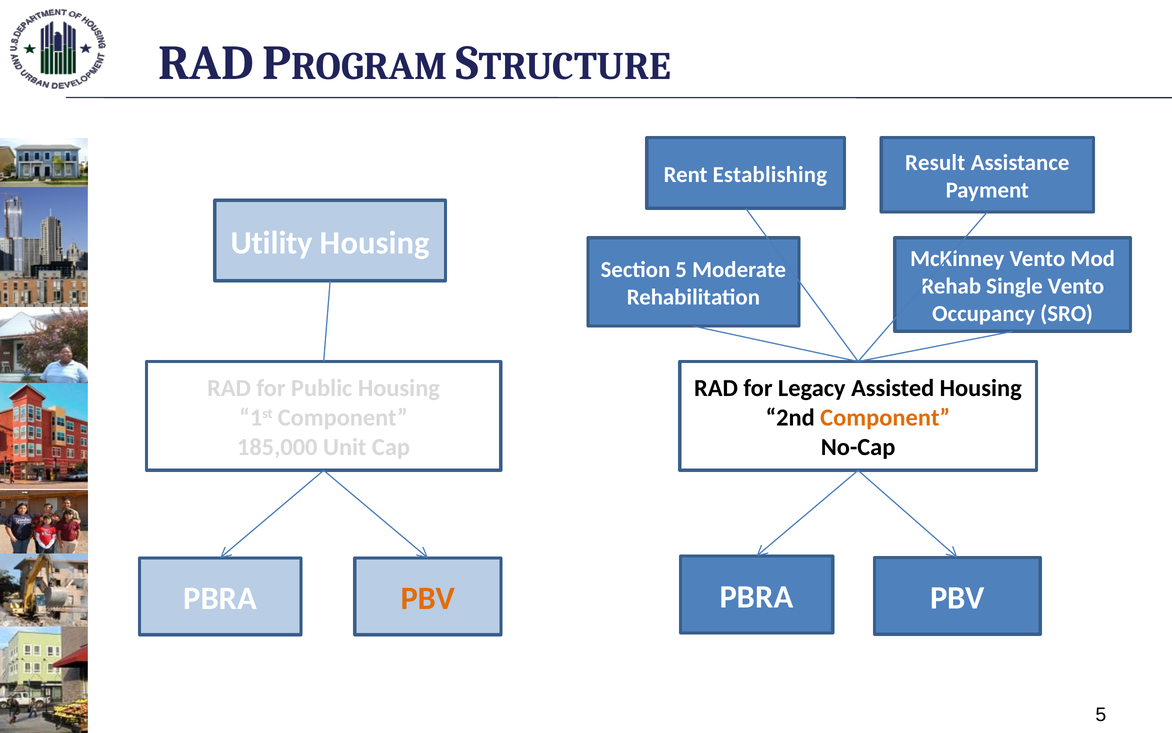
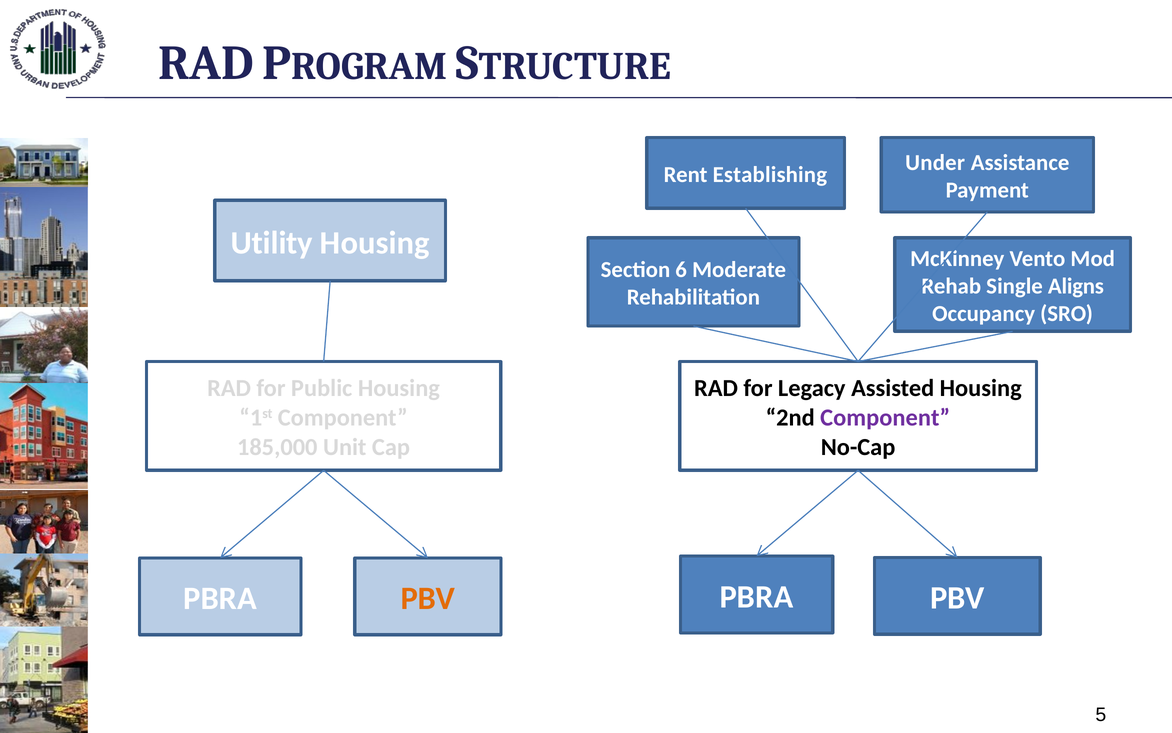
Result: Result -> Under
Section 5: 5 -> 6
Single Vento: Vento -> Aligns
Component at (885, 417) colour: orange -> purple
